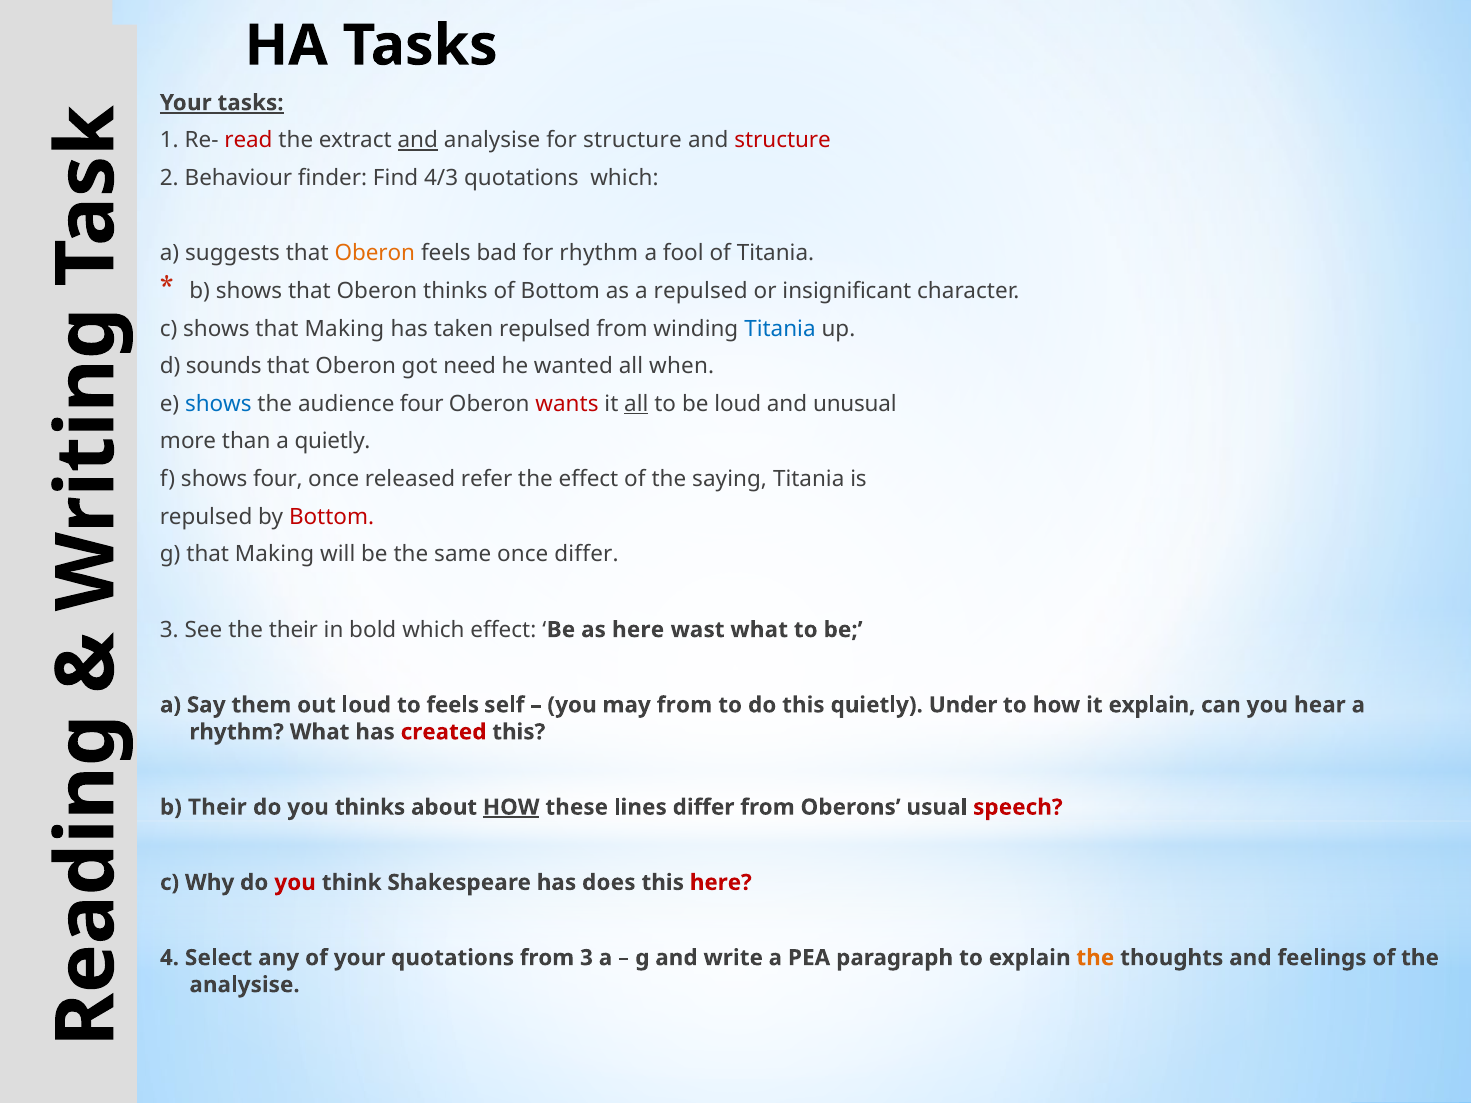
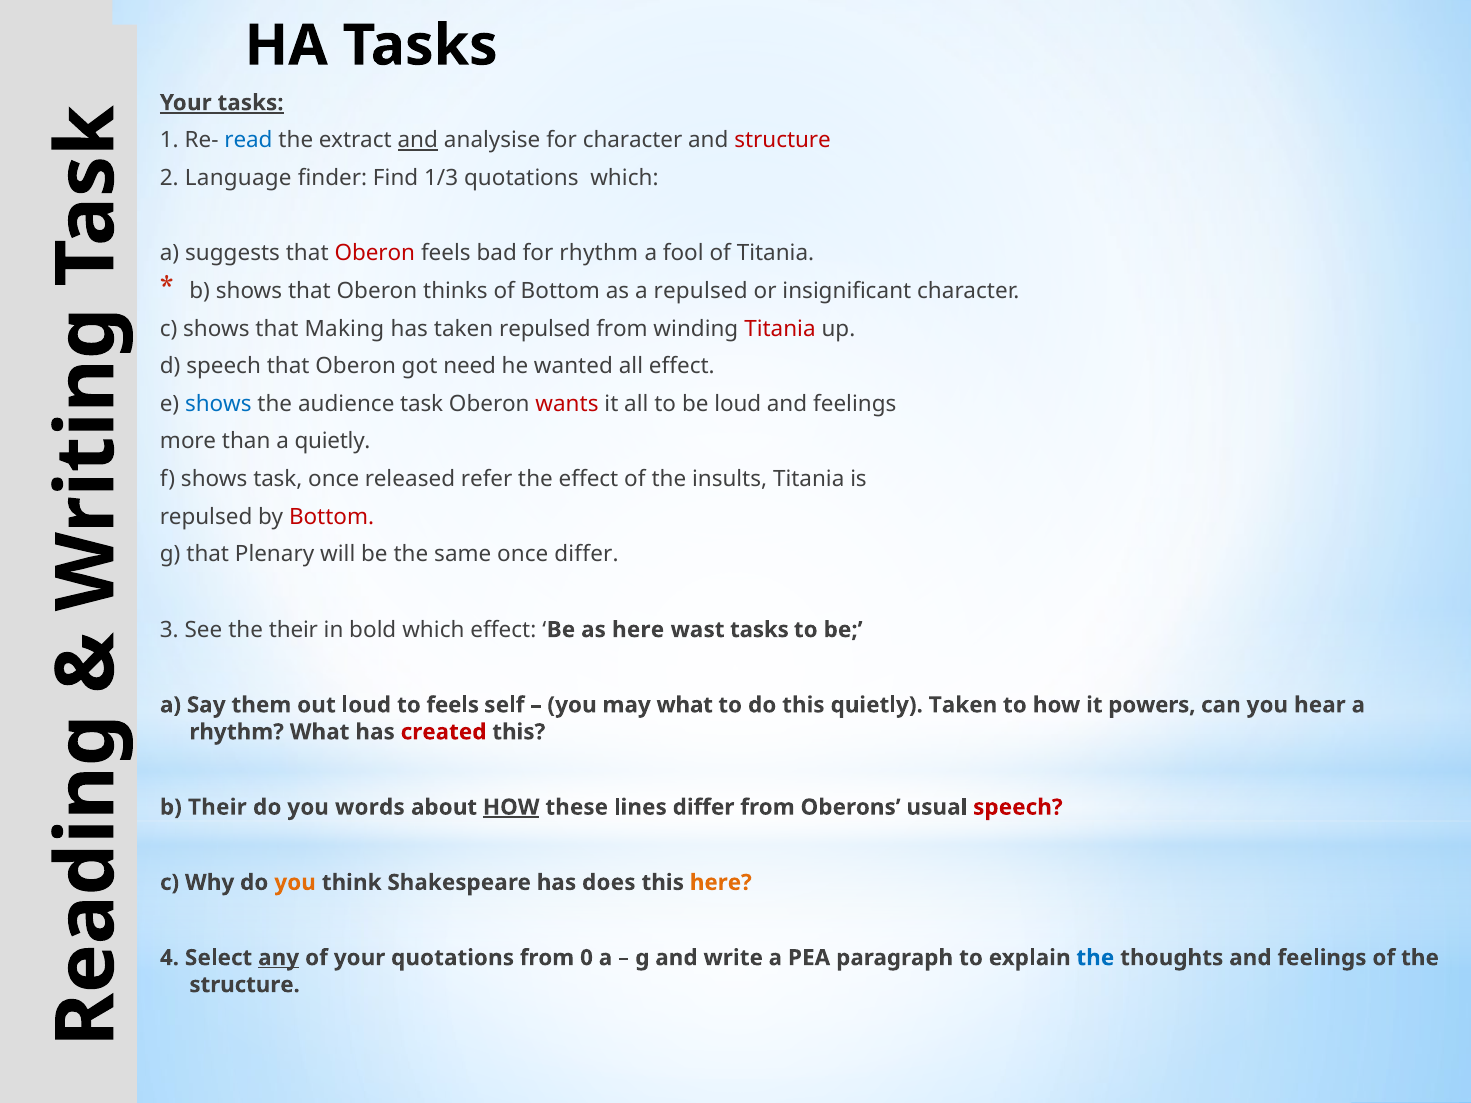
read colour: red -> blue
for structure: structure -> character
Behaviour: Behaviour -> Language
4/3: 4/3 -> 1/3
Oberon at (375, 253) colour: orange -> red
Titania at (780, 329) colour: blue -> red
d sounds: sounds -> speech
all when: when -> effect
audience four: four -> task
all at (636, 404) underline: present -> none
unusual at (855, 404): unusual -> feelings
shows four: four -> task
saying: saying -> insults
g that Making: Making -> Plenary
wast what: what -> tasks
may from: from -> what
quietly Under: Under -> Taken
it explain: explain -> powers
you thinks: thinks -> words
you at (295, 883) colour: red -> orange
here at (721, 883) colour: red -> orange
any underline: none -> present
from 3: 3 -> 0
the at (1095, 958) colour: orange -> blue
analysise at (245, 985): analysise -> structure
